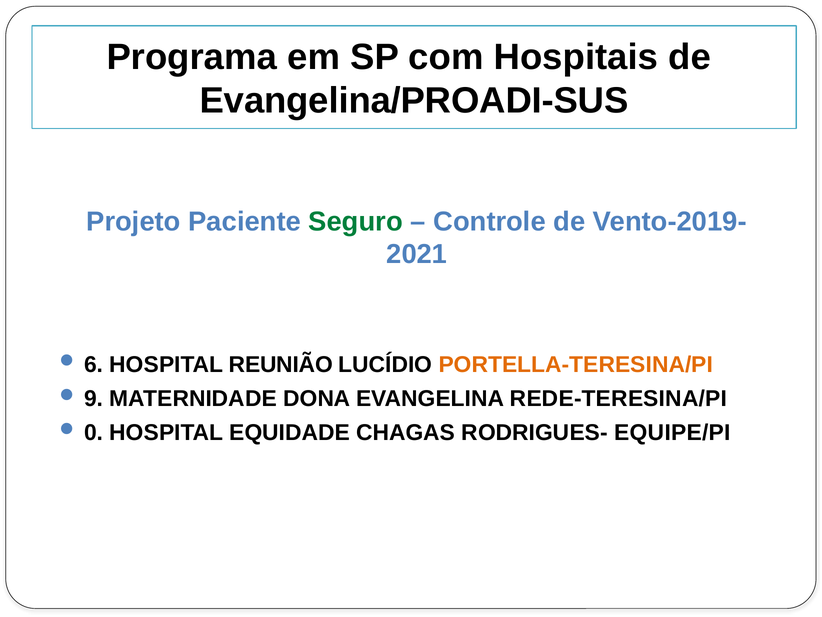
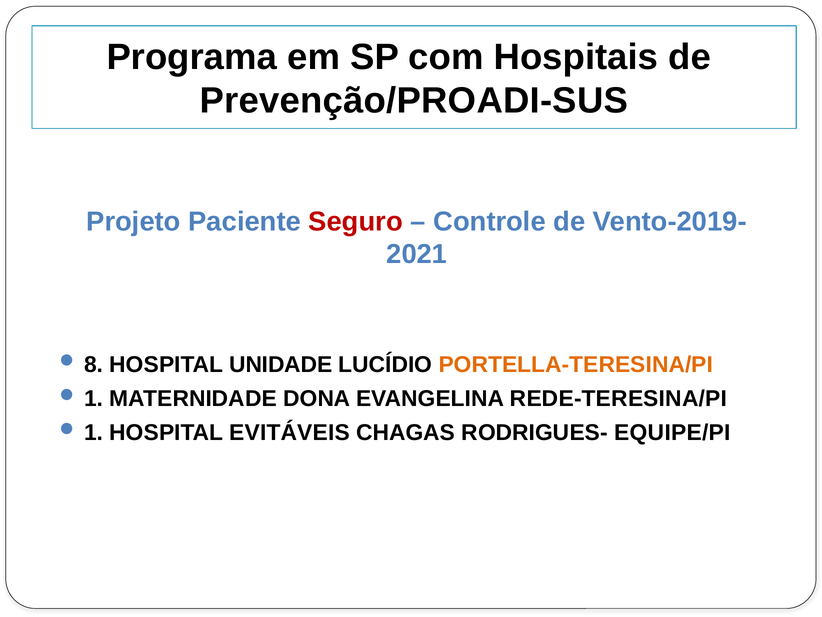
Evangelina/PROADI-SUS: Evangelina/PROADI-SUS -> Prevenção/PROADI-SUS
Seguro colour: green -> red
6: 6 -> 8
REUNIÃO: REUNIÃO -> UNIDADE
9 at (94, 398): 9 -> 1
0 at (94, 432): 0 -> 1
EQUIDADE: EQUIDADE -> EVITÁVEIS
